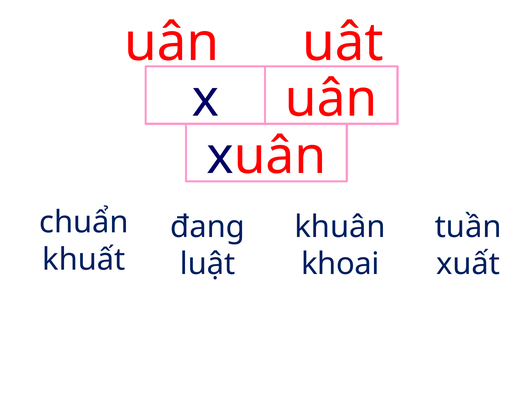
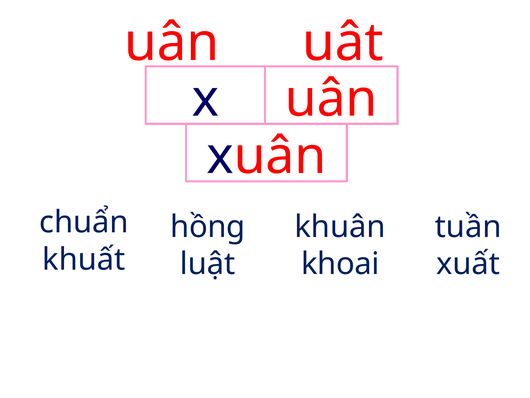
đang: đang -> hồng
